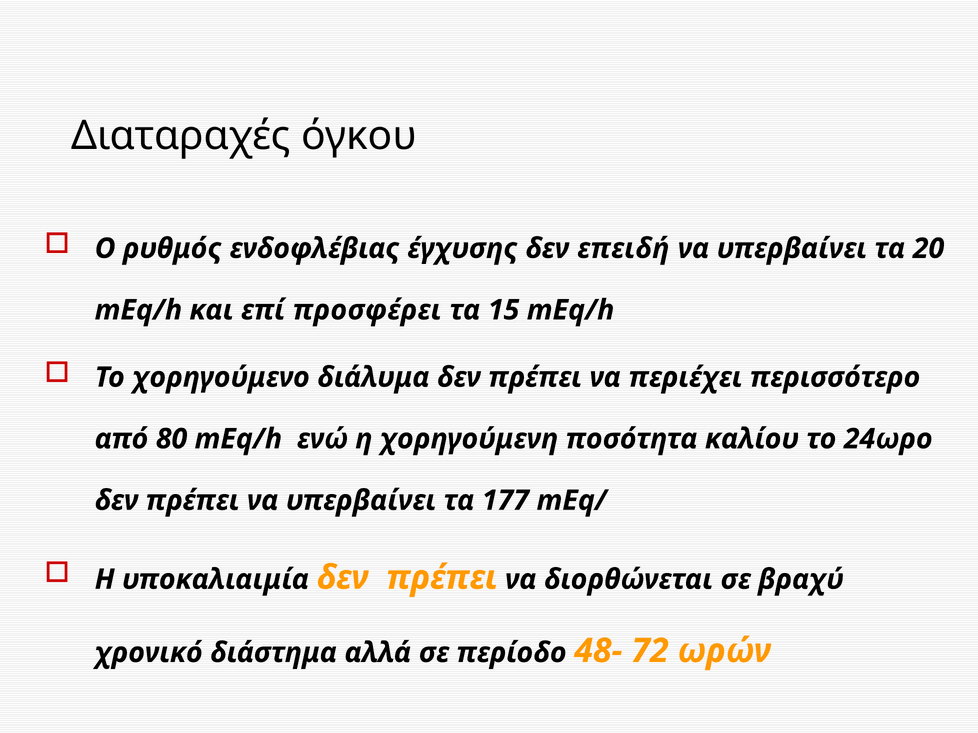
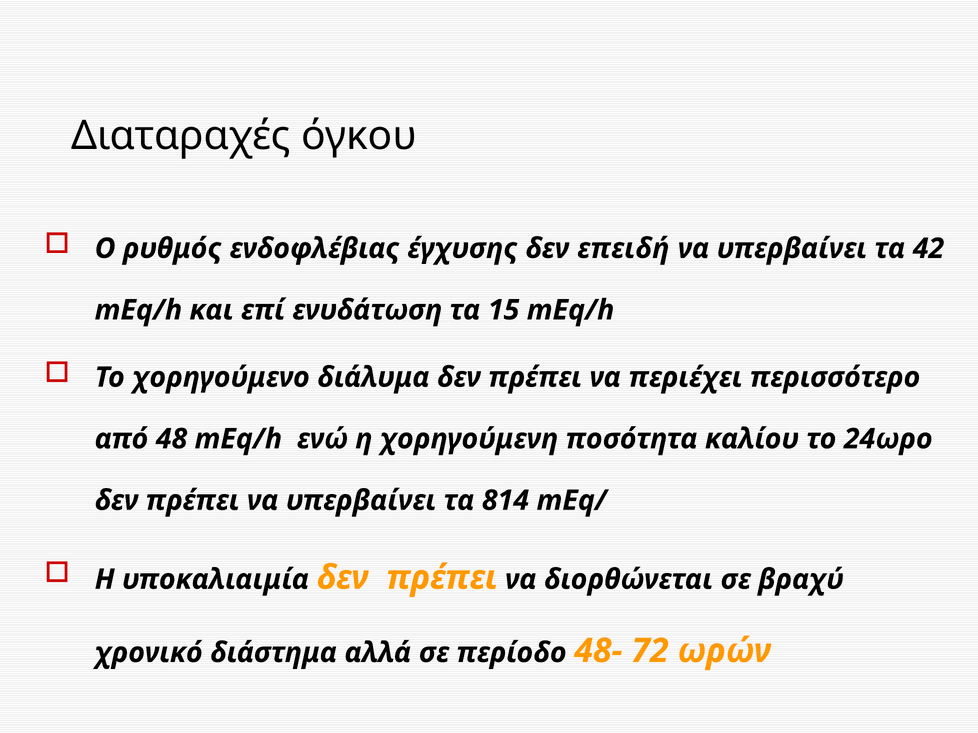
20: 20 -> 42
προσφέρει: προσφέρει -> ενυδάτωση
80: 80 -> 48
177: 177 -> 814
